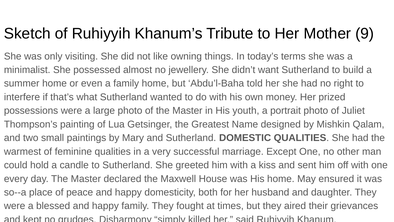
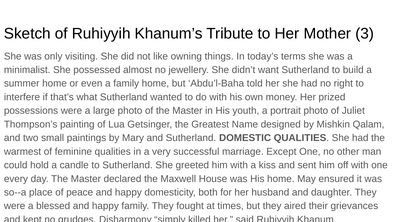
9: 9 -> 3
